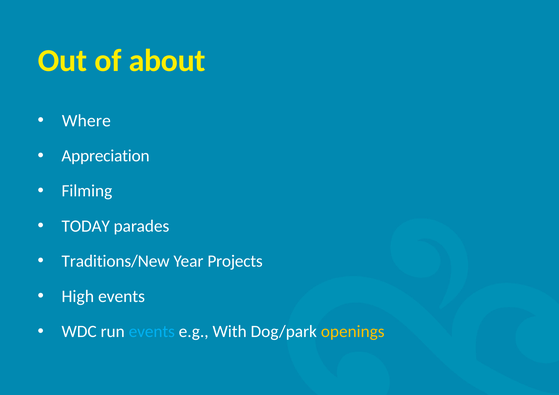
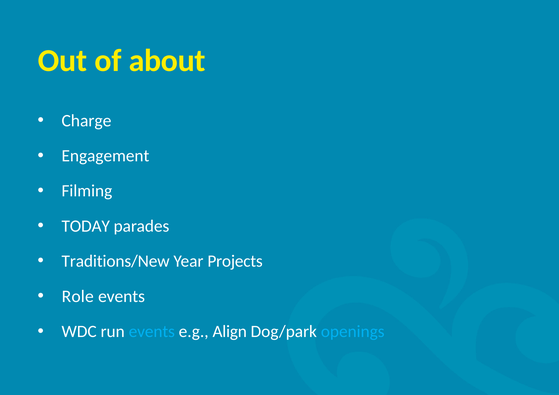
Where: Where -> Charge
Appreciation: Appreciation -> Engagement
High: High -> Role
With: With -> Align
openings colour: yellow -> light blue
